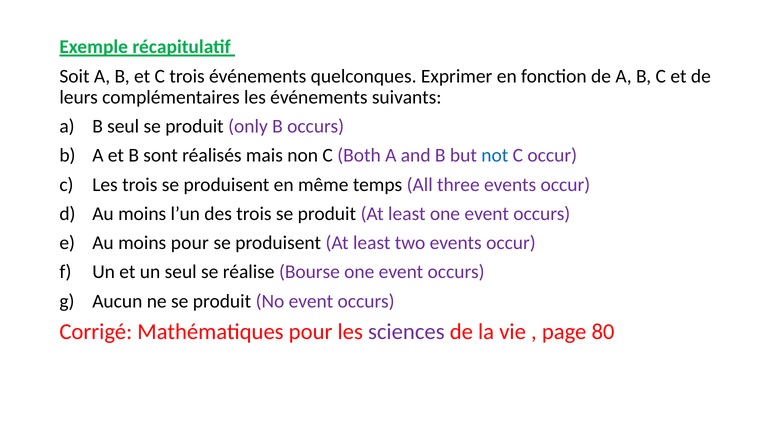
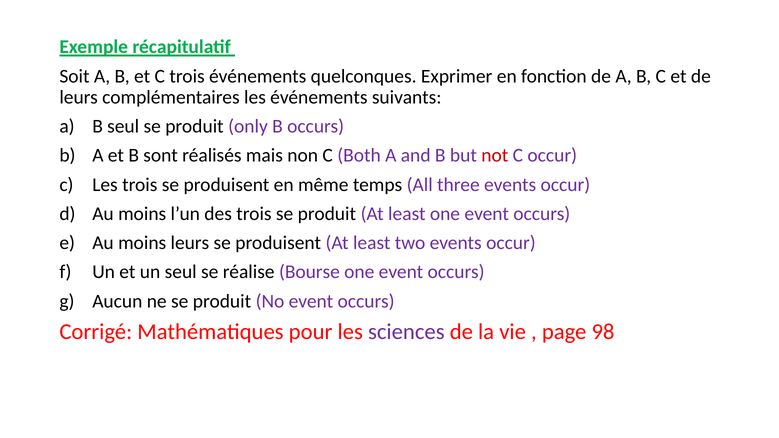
not colour: blue -> red
moins pour: pour -> leurs
80: 80 -> 98
